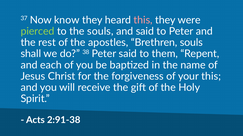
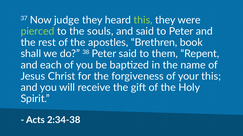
know: know -> judge
this at (143, 20) colour: pink -> light green
Brethren souls: souls -> book
2:91-38: 2:91-38 -> 2:34-38
